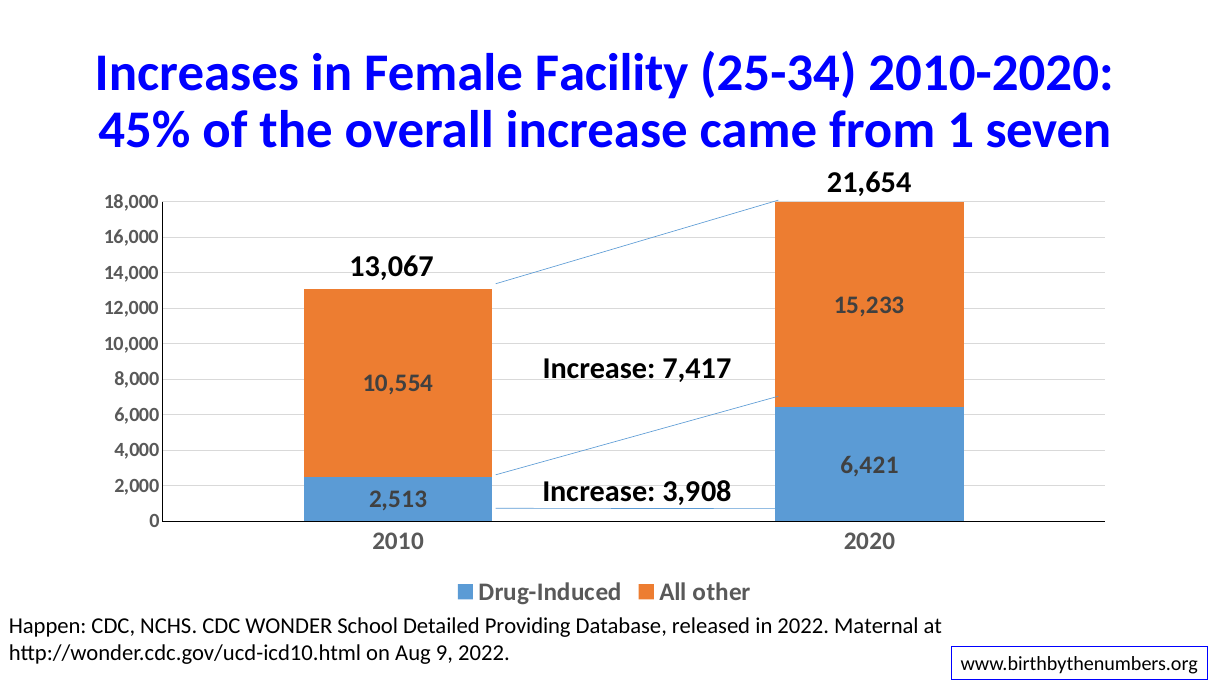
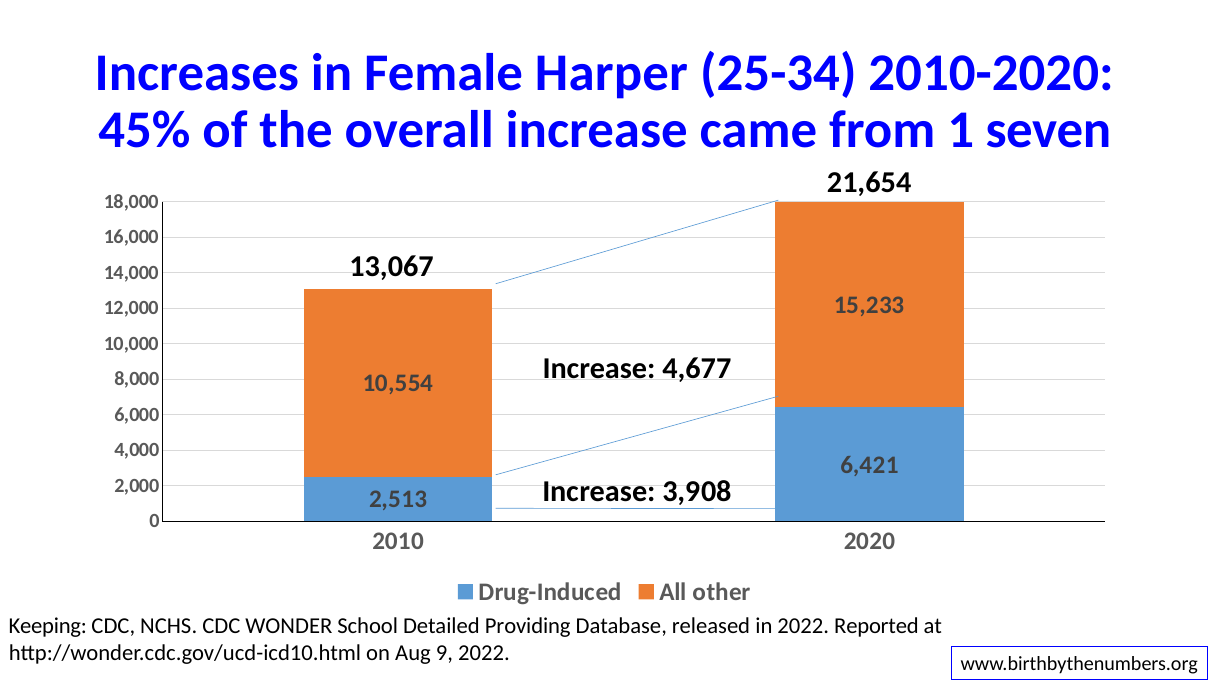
Facility: Facility -> Harper
7,417: 7,417 -> 4,677
Happen: Happen -> Keeping
Maternal: Maternal -> Reported
